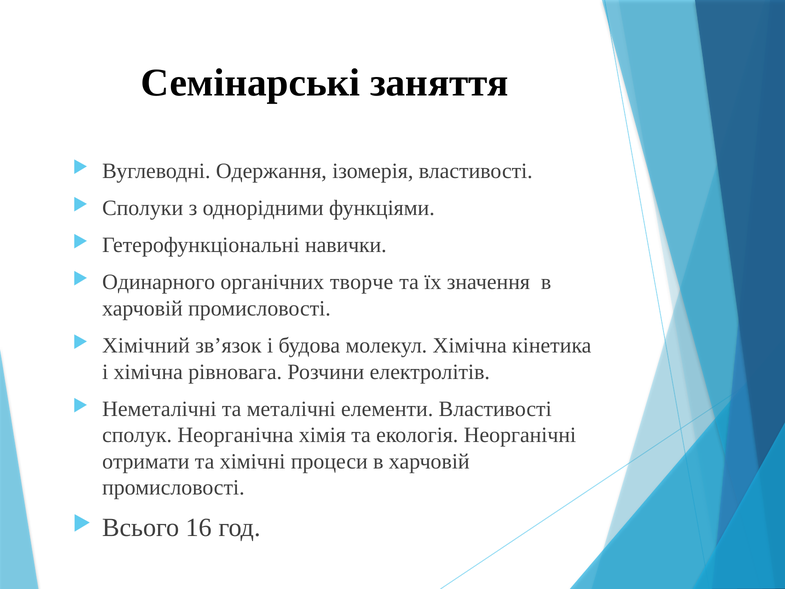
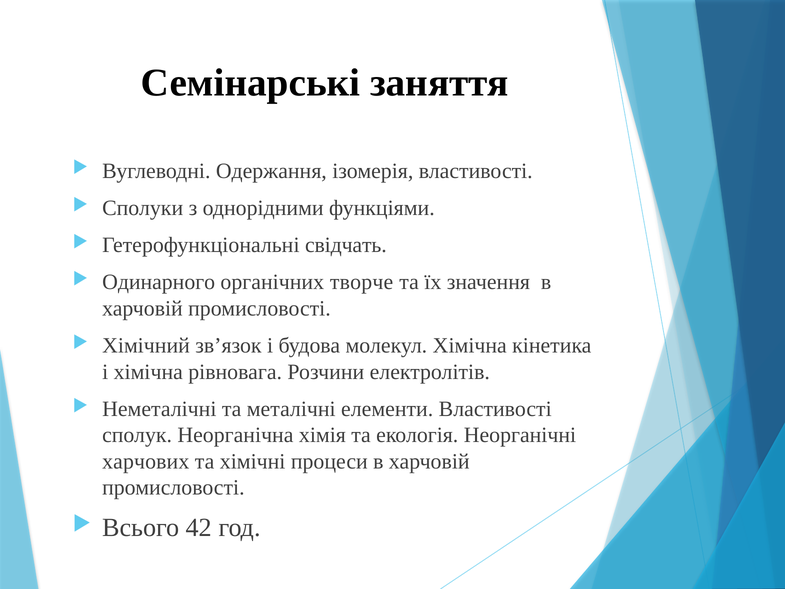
навички: навички -> свідчать
отримати: отримати -> харчових
16: 16 -> 42
